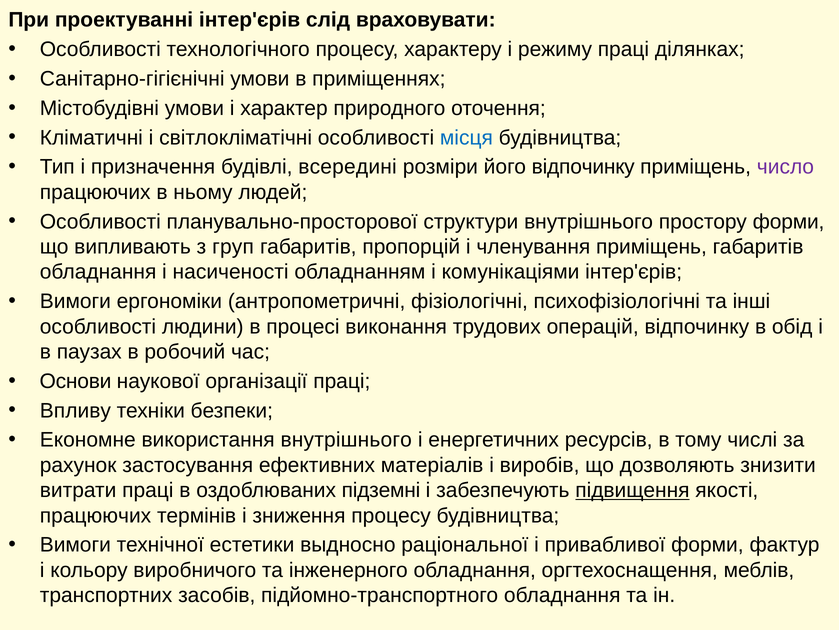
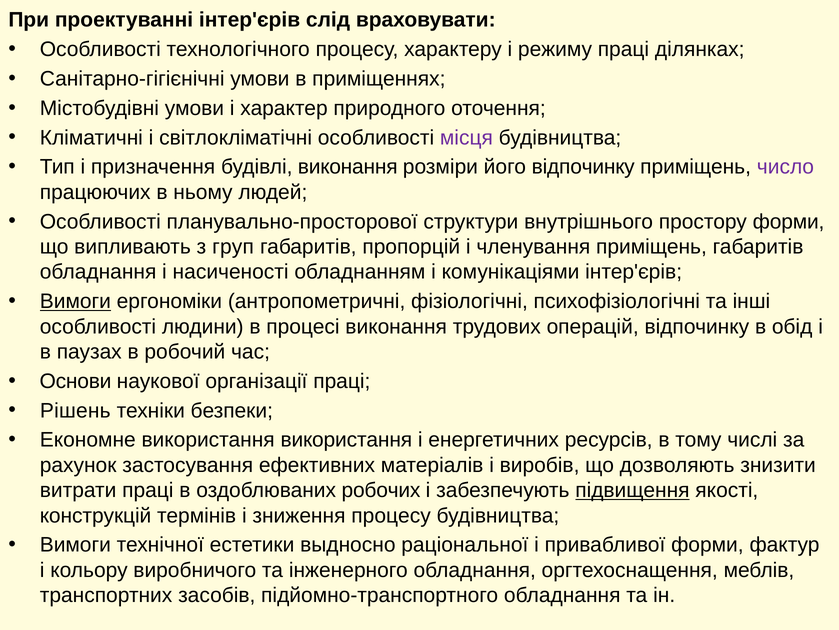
місця colour: blue -> purple
будівлі всередині: всередині -> виконання
Вимоги at (75, 301) underline: none -> present
Впливу: Впливу -> Рішень
використання внутрішнього: внутрішнього -> використання
підземні: підземні -> робочих
працюючих at (96, 515): працюючих -> конструкцій
